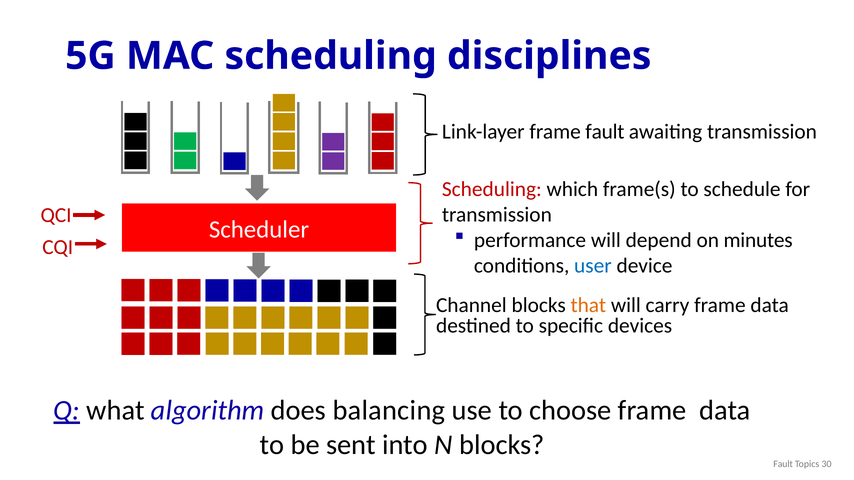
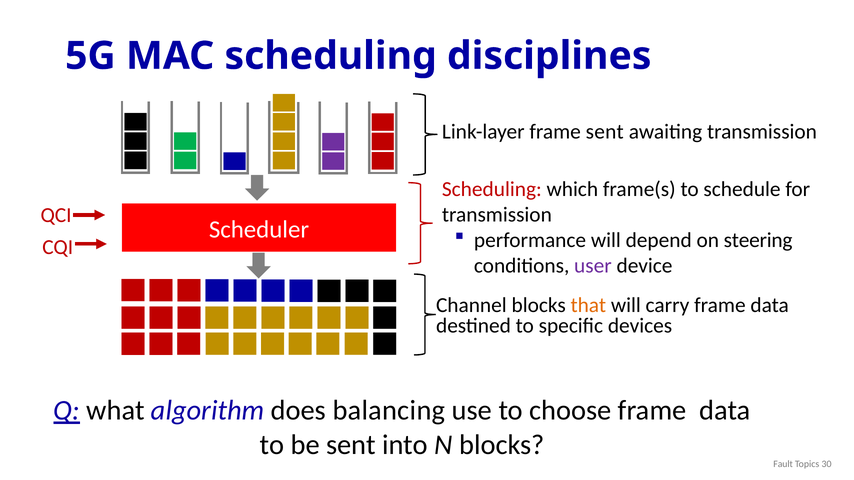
frame fault: fault -> sent
minutes: minutes -> steering
user colour: blue -> purple
